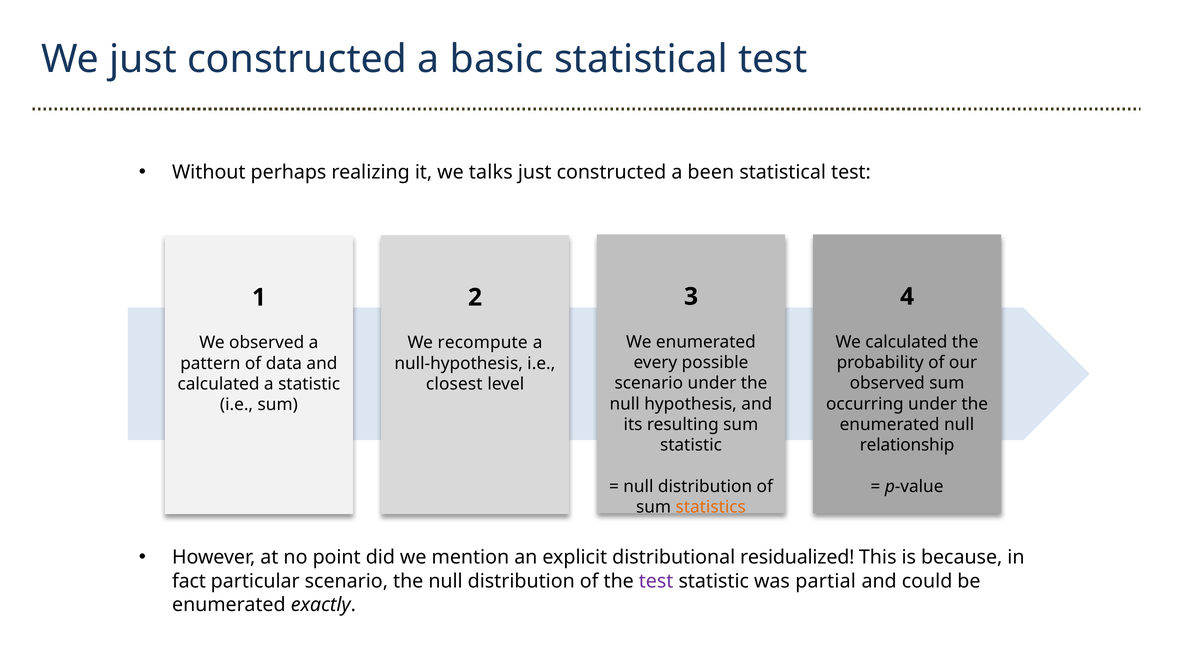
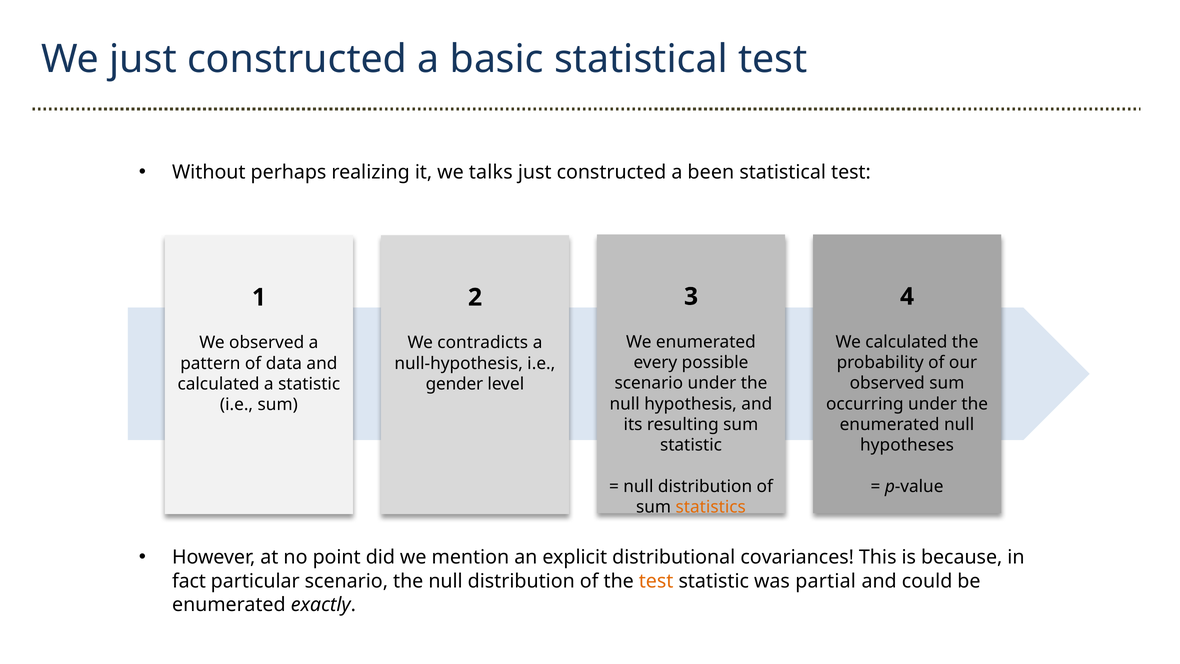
recompute: recompute -> contradicts
closest: closest -> gender
relationship: relationship -> hypotheses
residualized: residualized -> covariances
test at (656, 581) colour: purple -> orange
